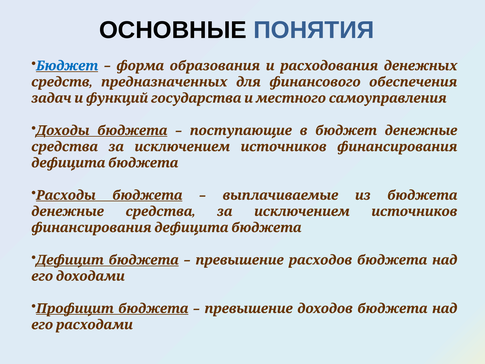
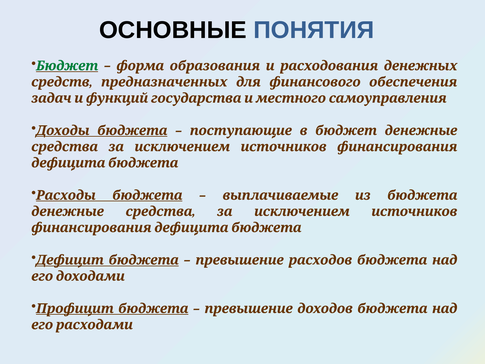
Бюджет at (67, 66) colour: blue -> green
